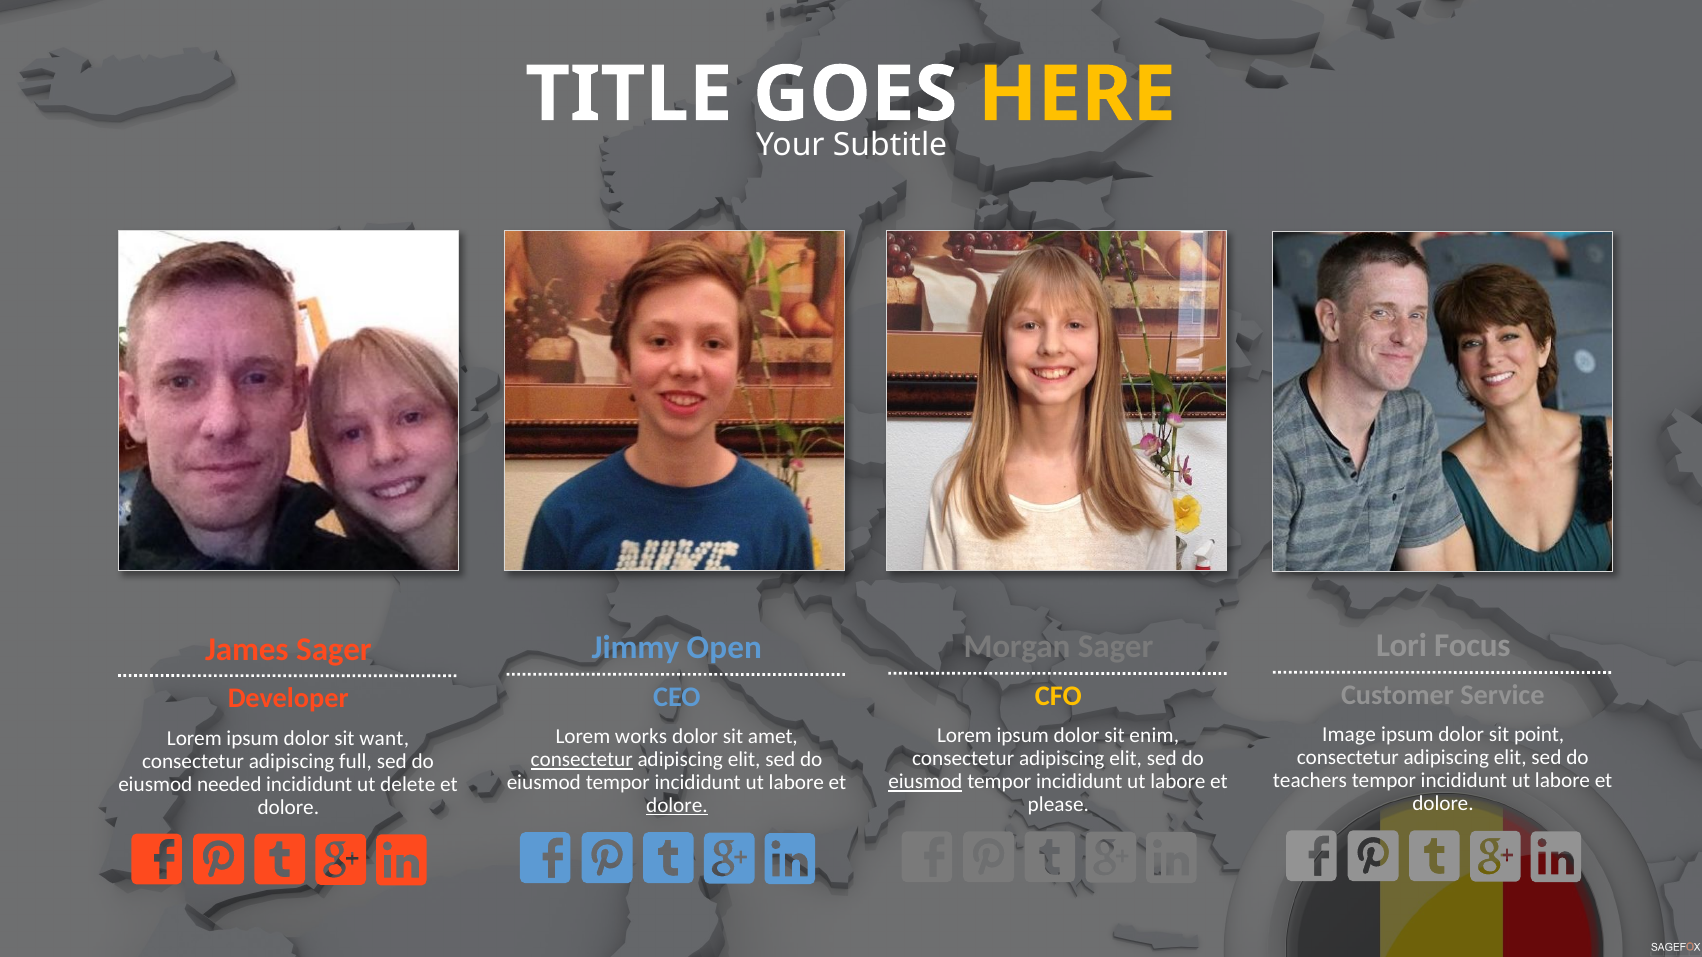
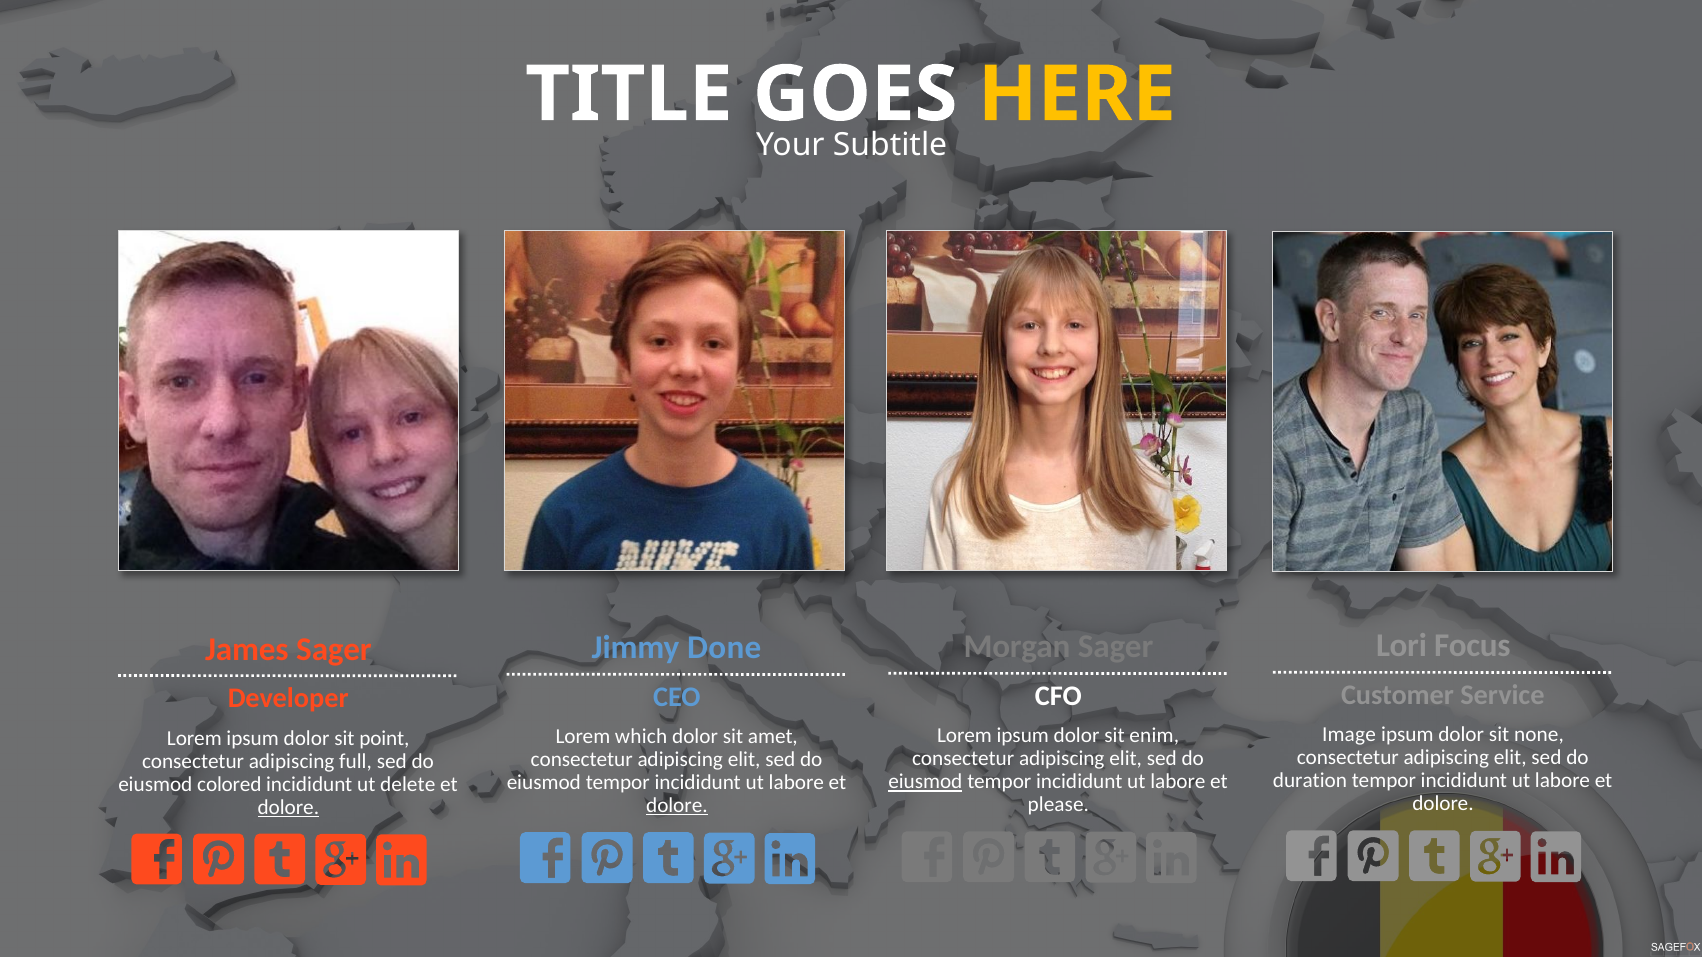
Open: Open -> Done
CFO colour: yellow -> white
point: point -> none
works: works -> which
want: want -> point
consectetur at (582, 760) underline: present -> none
teachers: teachers -> duration
needed: needed -> colored
dolore at (288, 807) underline: none -> present
